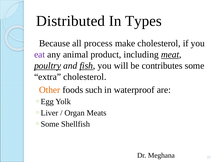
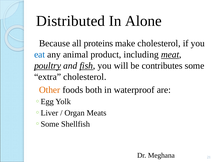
Types: Types -> Alone
process: process -> proteins
eat colour: purple -> blue
such: such -> both
